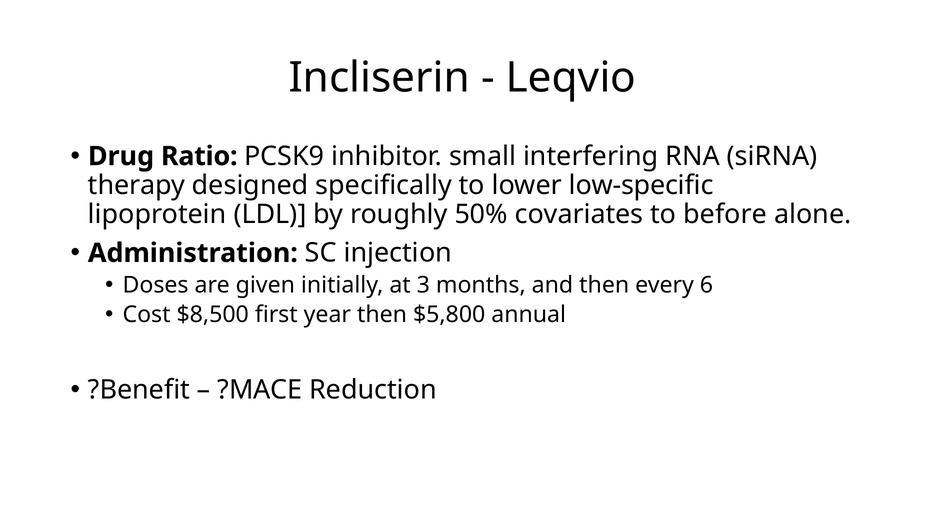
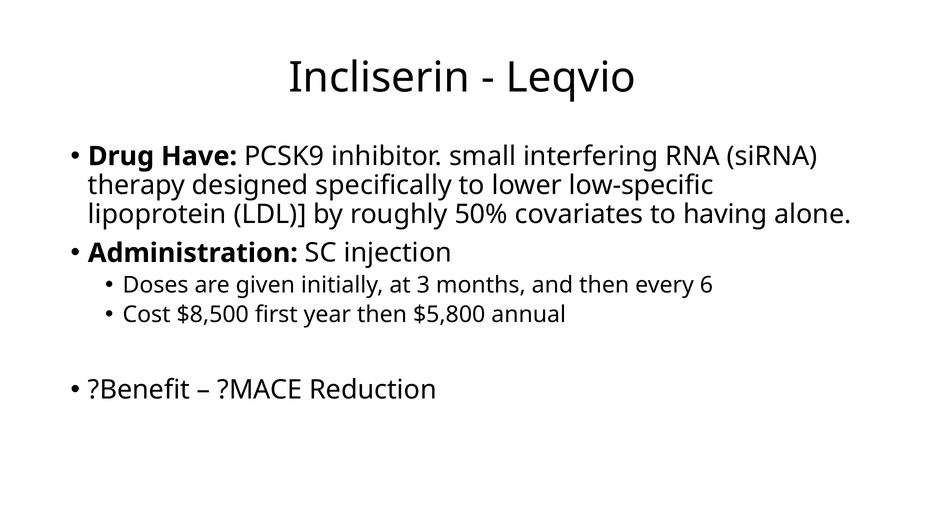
Ratio: Ratio -> Have
before: before -> having
